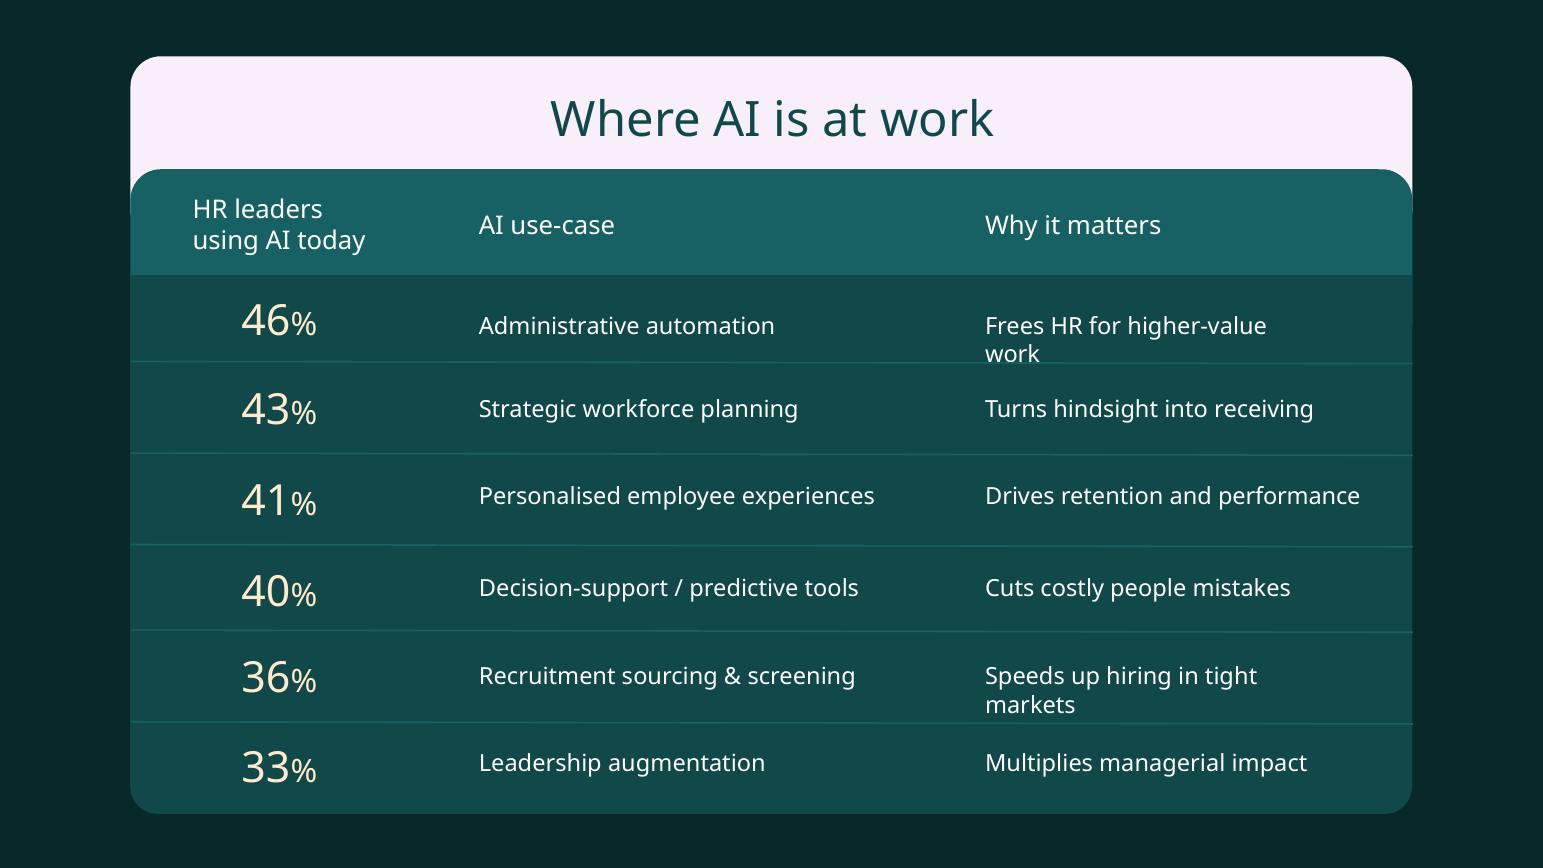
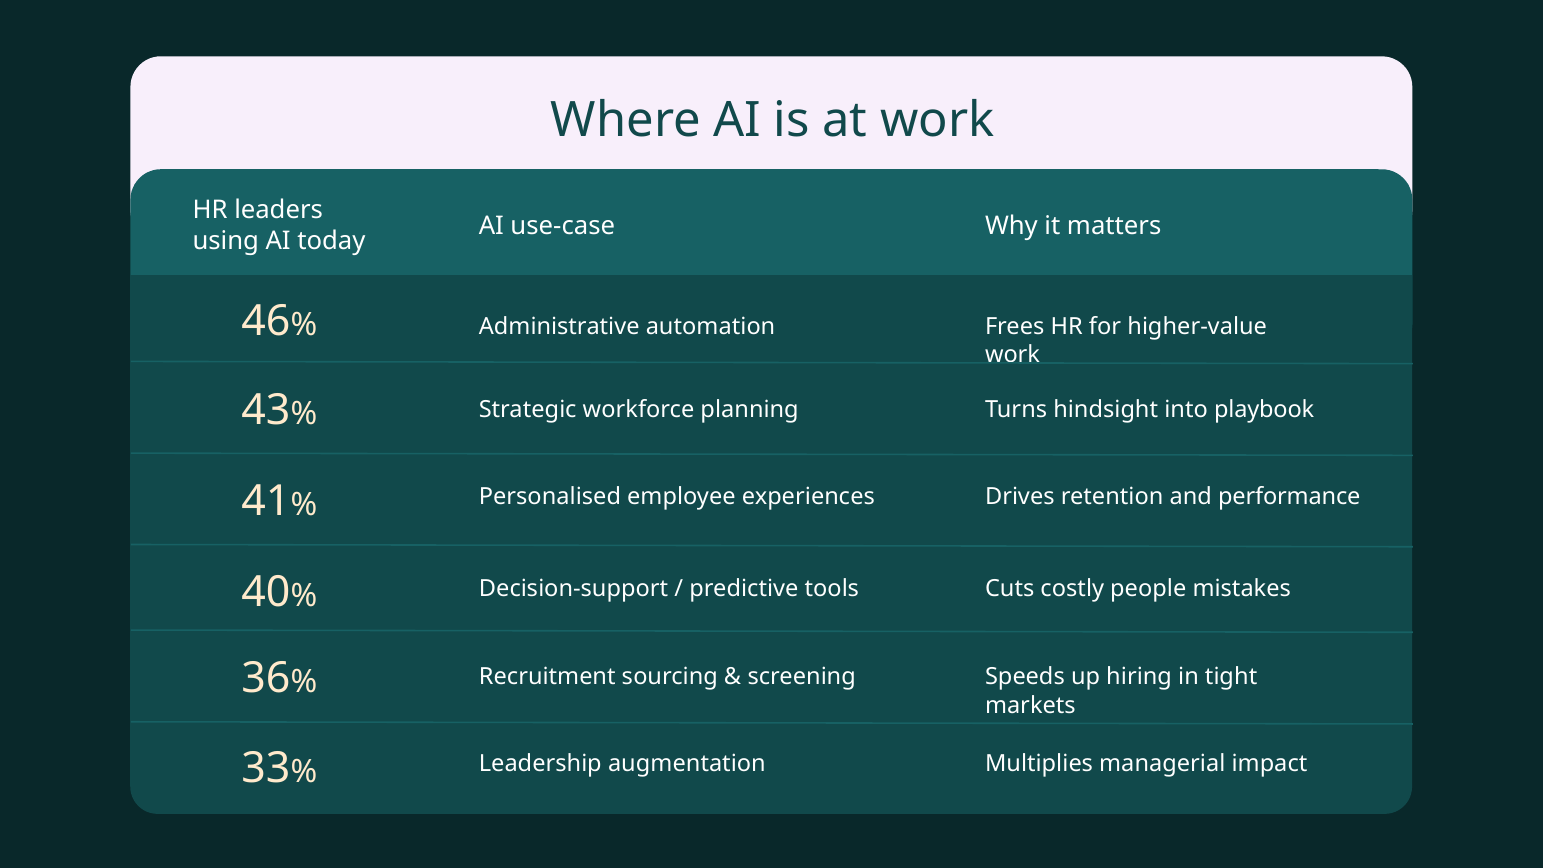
receiving: receiving -> playbook
